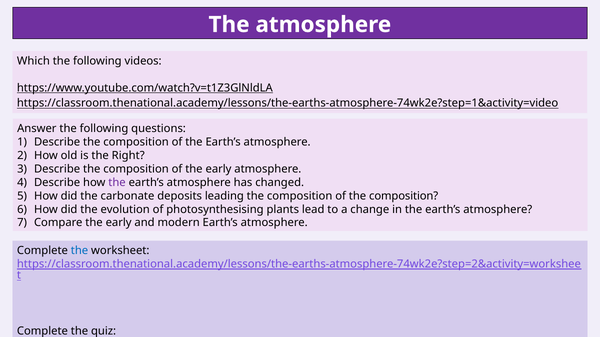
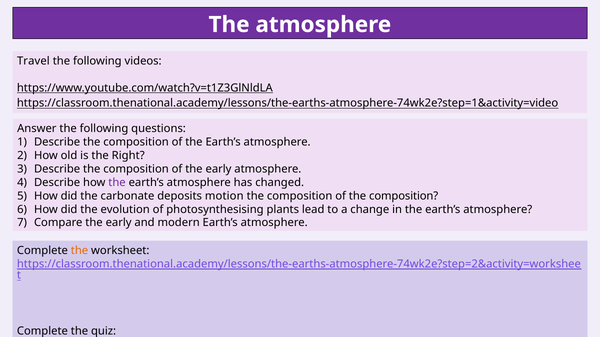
Which: Which -> Travel
leading: leading -> motion
the at (80, 251) colour: blue -> orange
